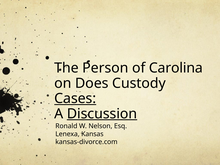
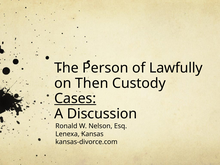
Carolina: Carolina -> Lawfully
Does: Does -> Then
Discussion underline: present -> none
